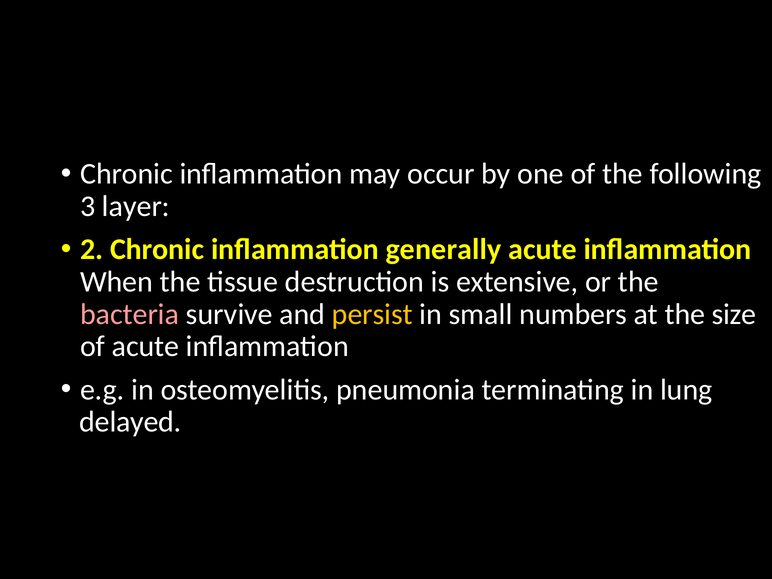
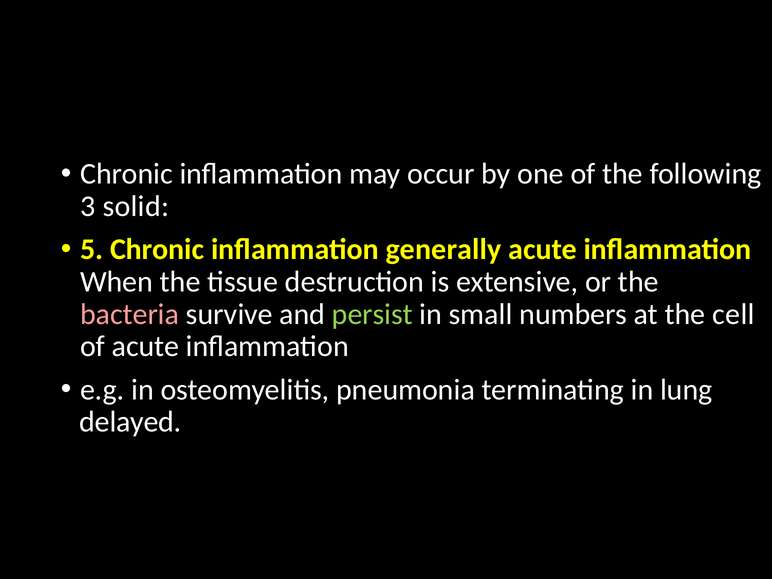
layer: layer -> solid
2: 2 -> 5
persist colour: yellow -> light green
size: size -> cell
